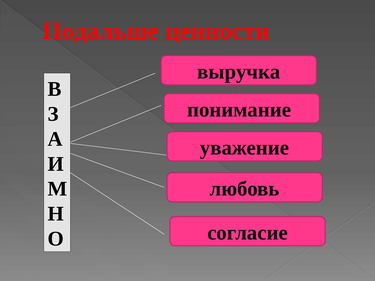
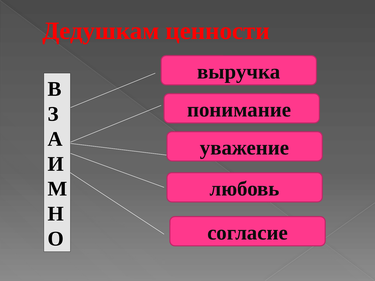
Подальше: Подальше -> Дедушкам
